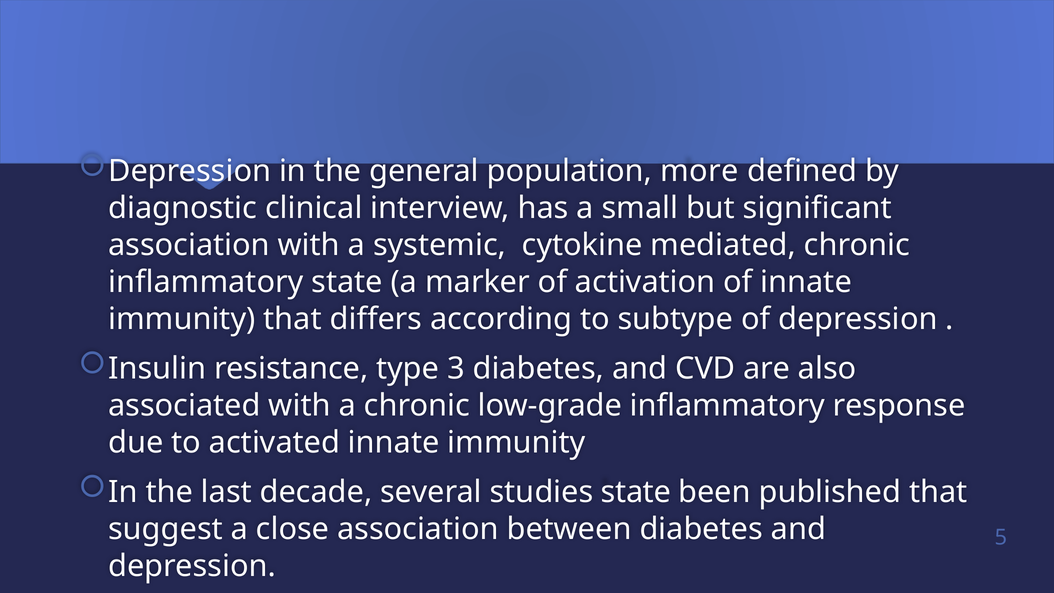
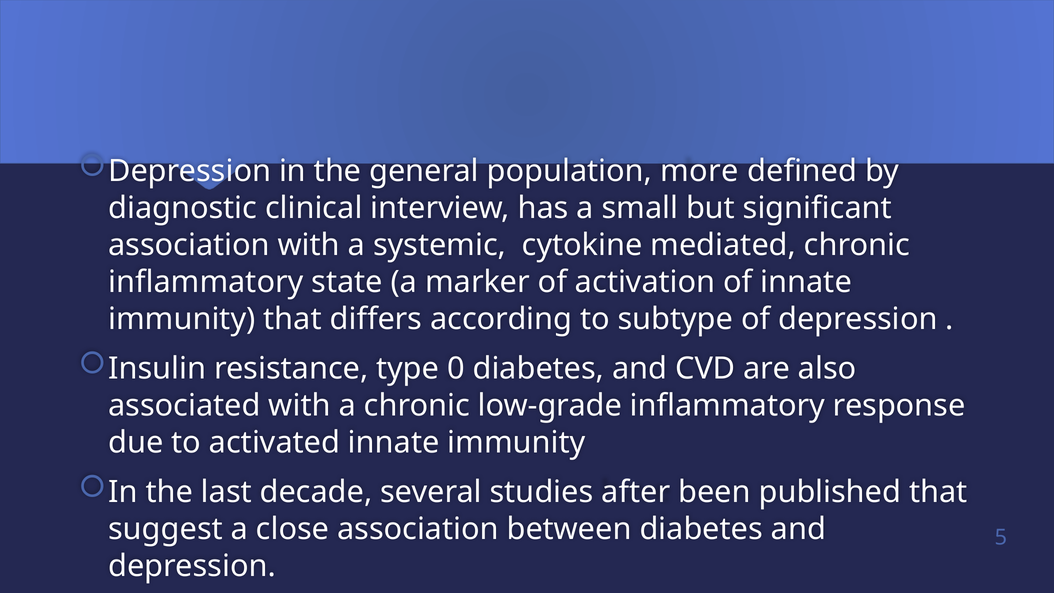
3: 3 -> 0
studies state: state -> after
